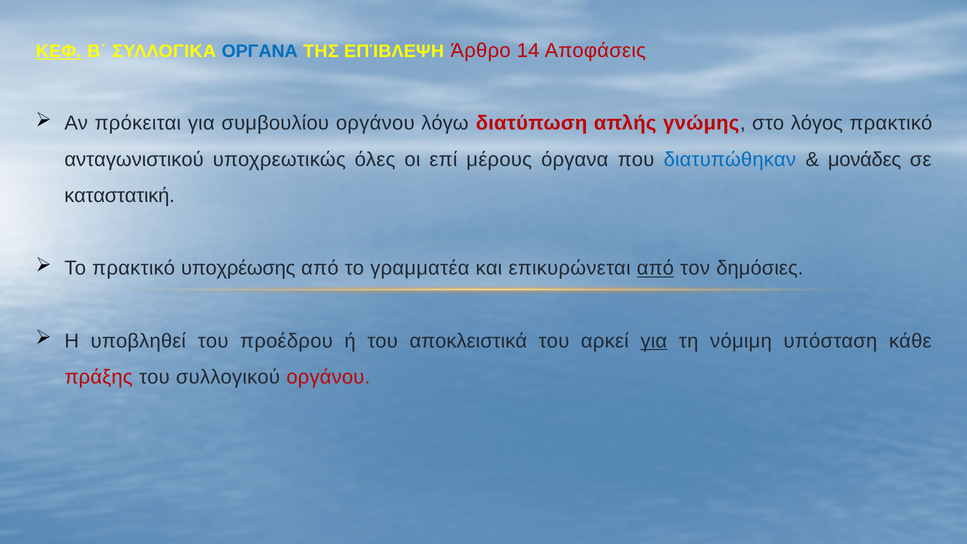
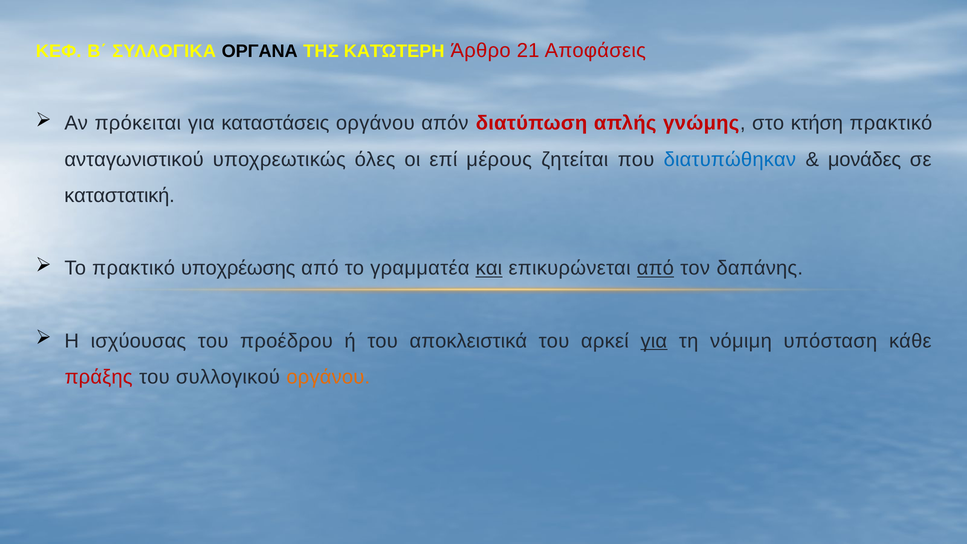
ΚΕΦ underline: present -> none
ΟΡΓΑΝΑ colour: blue -> black
ΕΠΊΒΛΕΨΗ: ΕΠΊΒΛΕΨΗ -> ΚΑΤΏΤΕΡΗ
14: 14 -> 21
συμβουλίου: συμβουλίου -> καταστάσεις
λόγω: λόγω -> απόν
λόγος: λόγος -> κτήση
όργανα: όργανα -> ζητείται
και underline: none -> present
δημόσιες: δημόσιες -> δαπάνης
υποβληθεί: υποβληθεί -> ισχύουσας
οργάνου at (328, 377) colour: red -> orange
